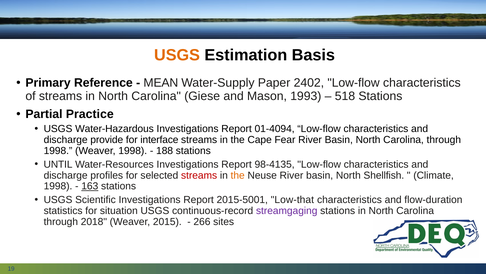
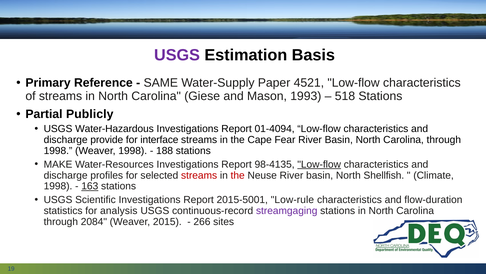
USGS at (177, 55) colour: orange -> purple
MEAN: MEAN -> SAME
2402: 2402 -> 4521
Practice: Practice -> Publicly
UNTIL: UNTIL -> MAKE
Low-flow at (319, 164) underline: none -> present
the at (238, 175) colour: orange -> red
Low-that: Low-that -> Low-rule
situation: situation -> analysis
2018: 2018 -> 2084
